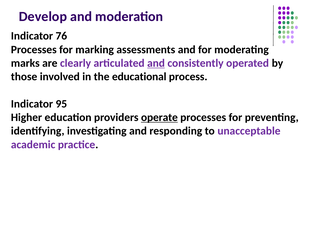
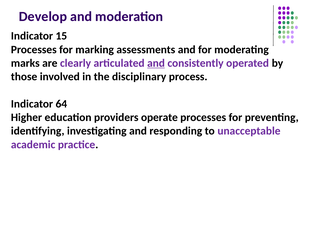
76: 76 -> 15
educational: educational -> disciplinary
95: 95 -> 64
operate underline: present -> none
